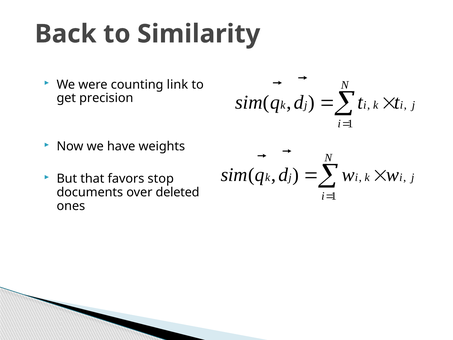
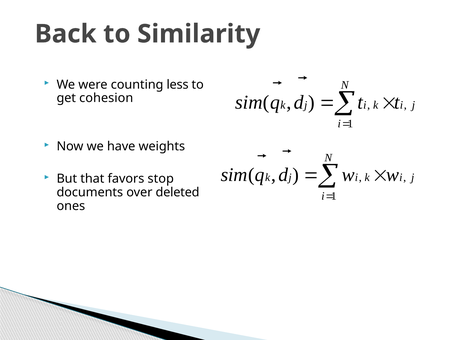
link: link -> less
precision: precision -> cohesion
